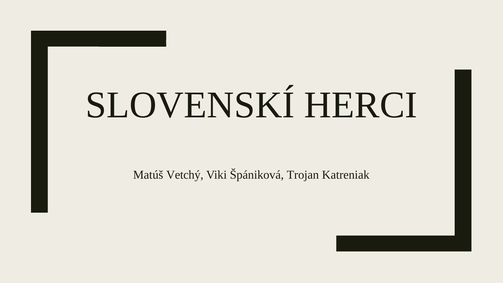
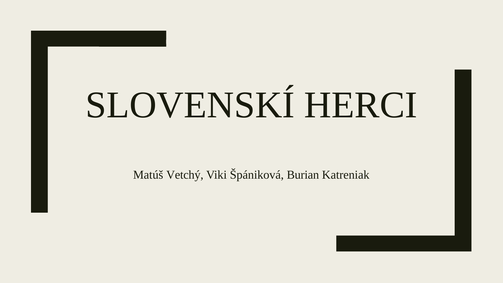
Trojan: Trojan -> Burian
